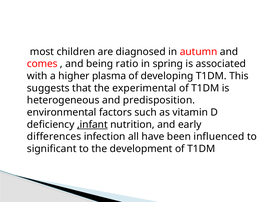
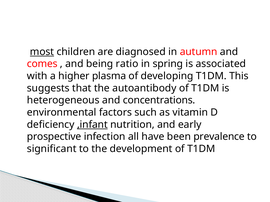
most underline: none -> present
experimental: experimental -> autoantibody
predisposition: predisposition -> concentrations
differences: differences -> prospective
influenced: influenced -> prevalence
